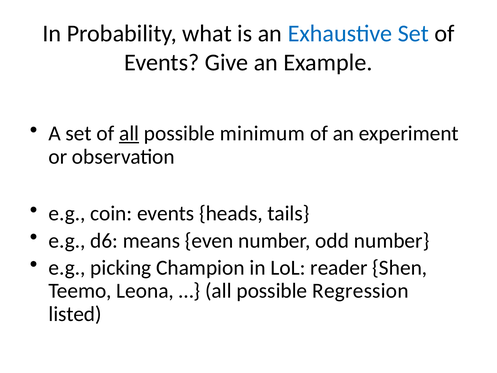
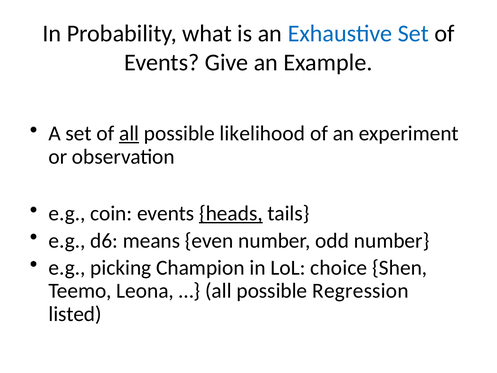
minimum: minimum -> likelihood
heads underline: none -> present
reader: reader -> choice
